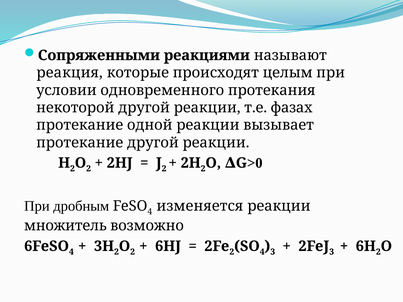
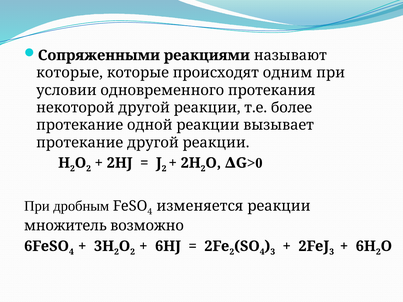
реакция at (70, 73): реакция -> которые
целым: целым -> одним
фазах: фазах -> более
